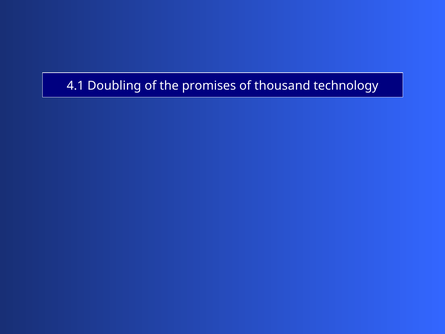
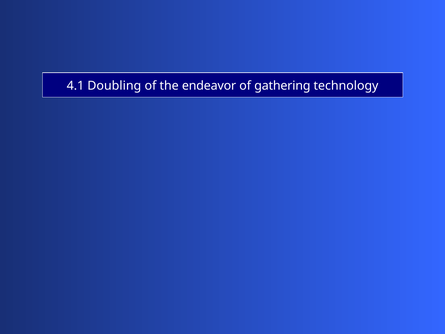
promises: promises -> endeavor
thousand: thousand -> gathering
